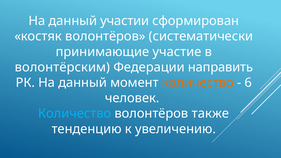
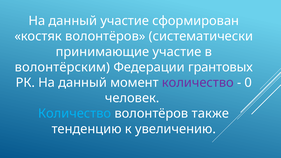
данный участии: участии -> участие
направить: направить -> грантовых
количество at (198, 83) colour: orange -> purple
6: 6 -> 0
